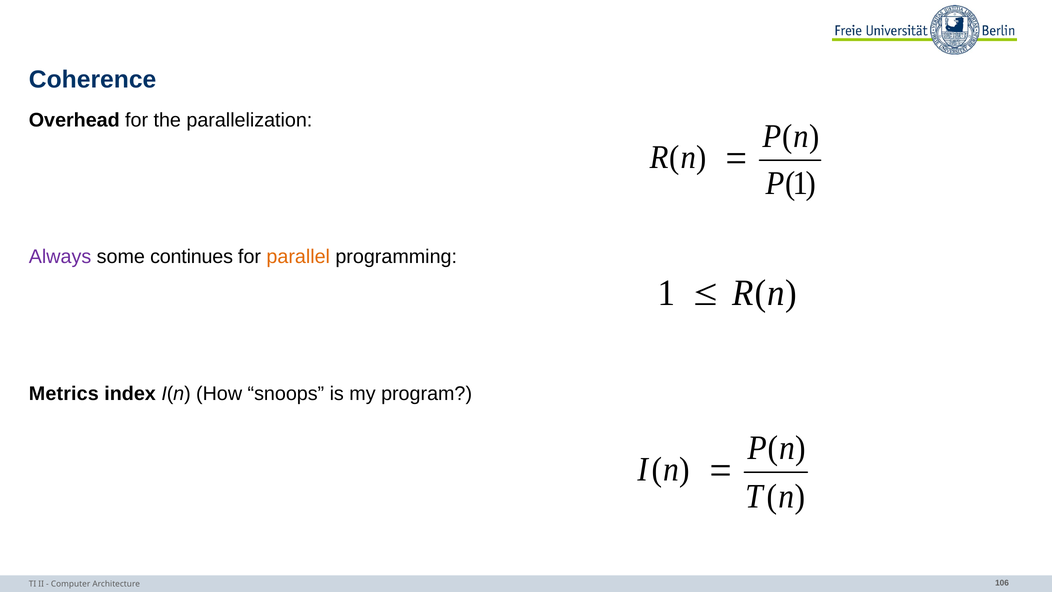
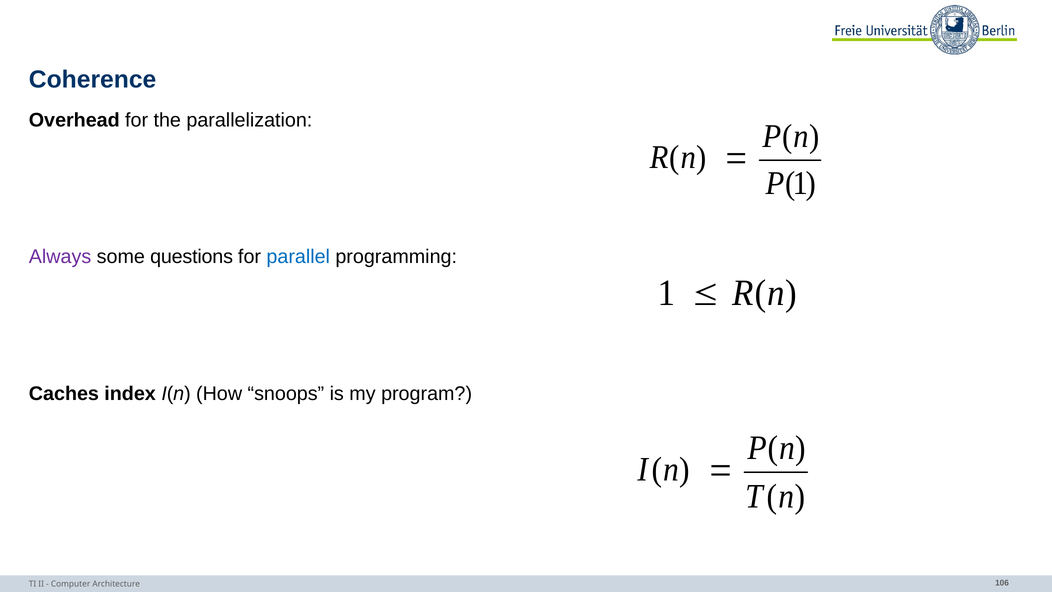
continues: continues -> questions
parallel colour: orange -> blue
Metrics: Metrics -> Caches
